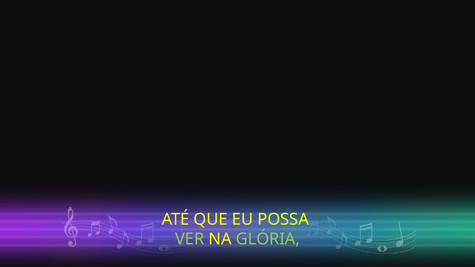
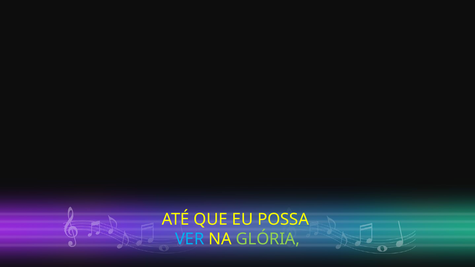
VER colour: light green -> light blue
